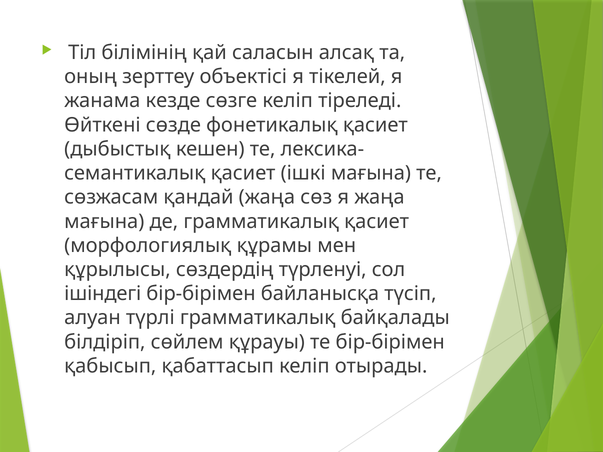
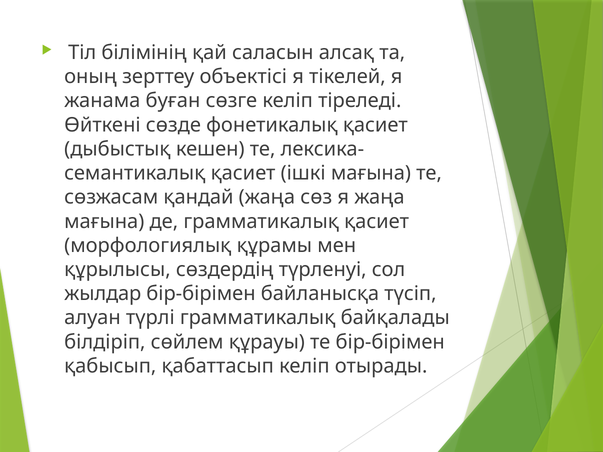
кезде: кезде -> буған
ішіндегі: ішіндегі -> жылдар
